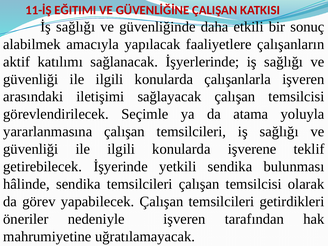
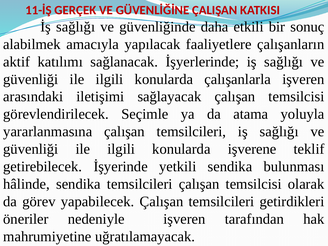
EĞITIMI: EĞITIMI -> GERÇEK
